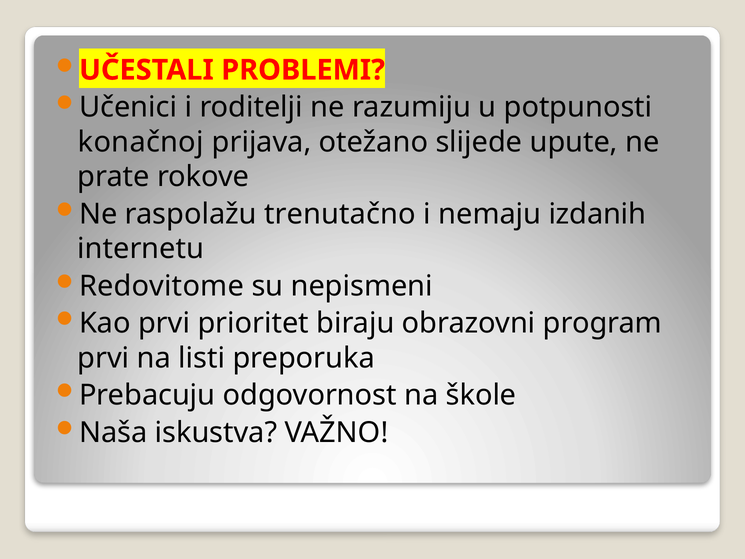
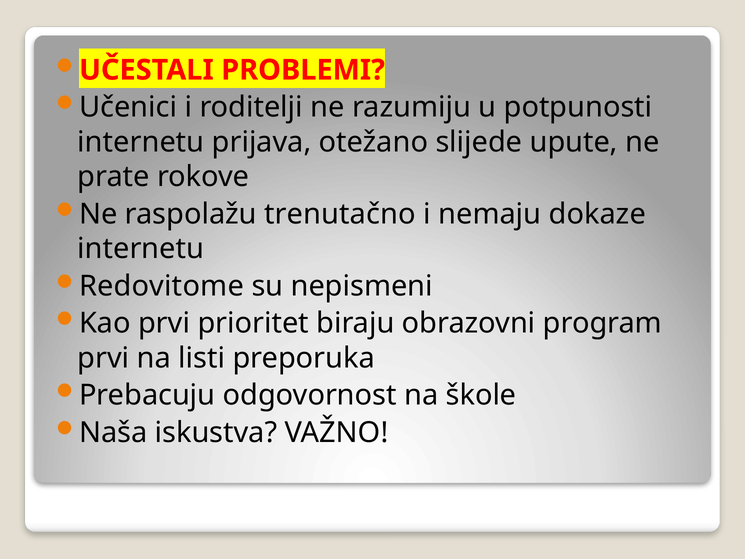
konačnoj at (141, 142): konačnoj -> internetu
izdanih: izdanih -> dokaze
